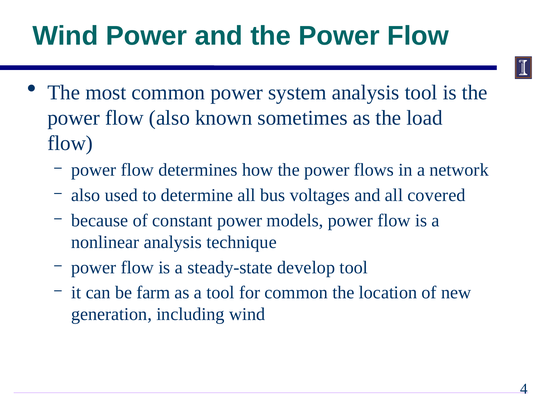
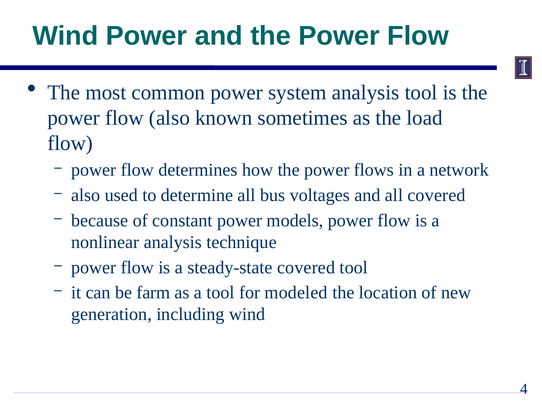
steady-state develop: develop -> covered
for common: common -> modeled
